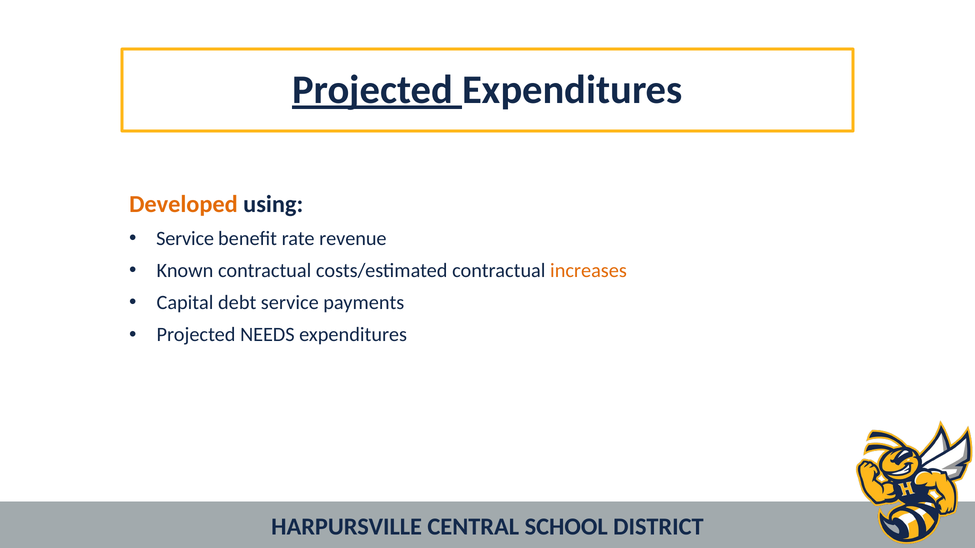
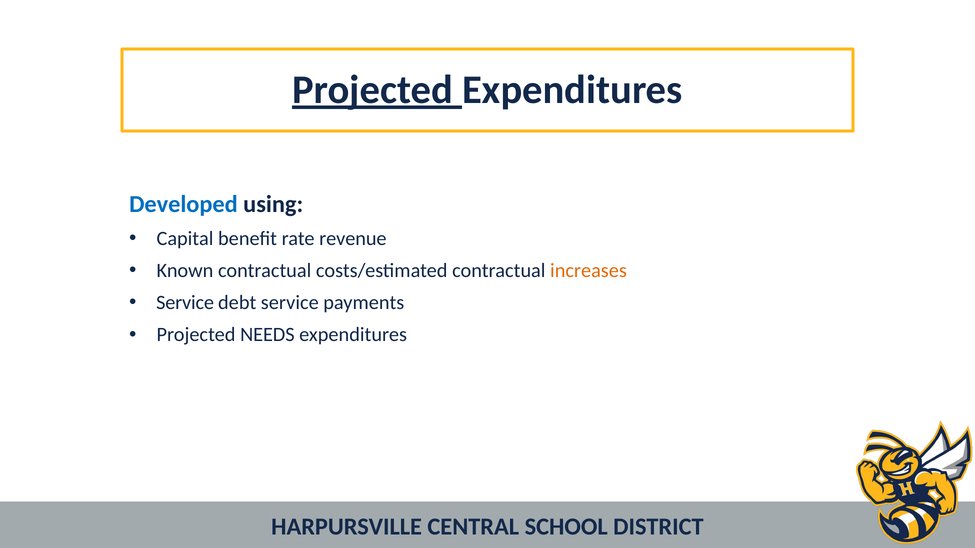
Developed colour: orange -> blue
Service at (185, 239): Service -> Capital
Capital at (185, 303): Capital -> Service
